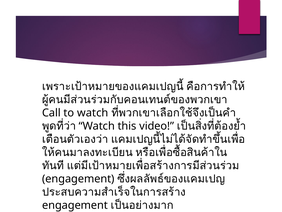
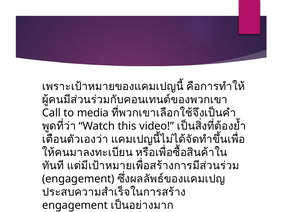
to watch: watch -> media
